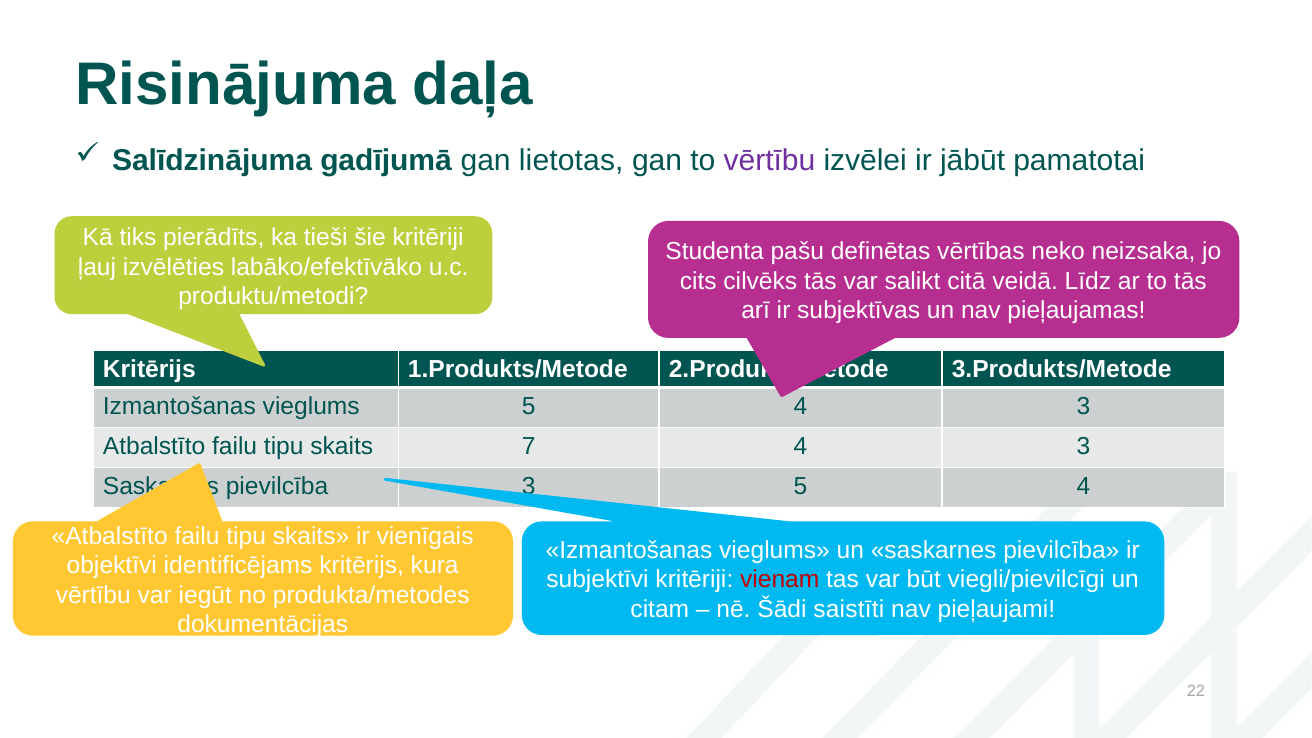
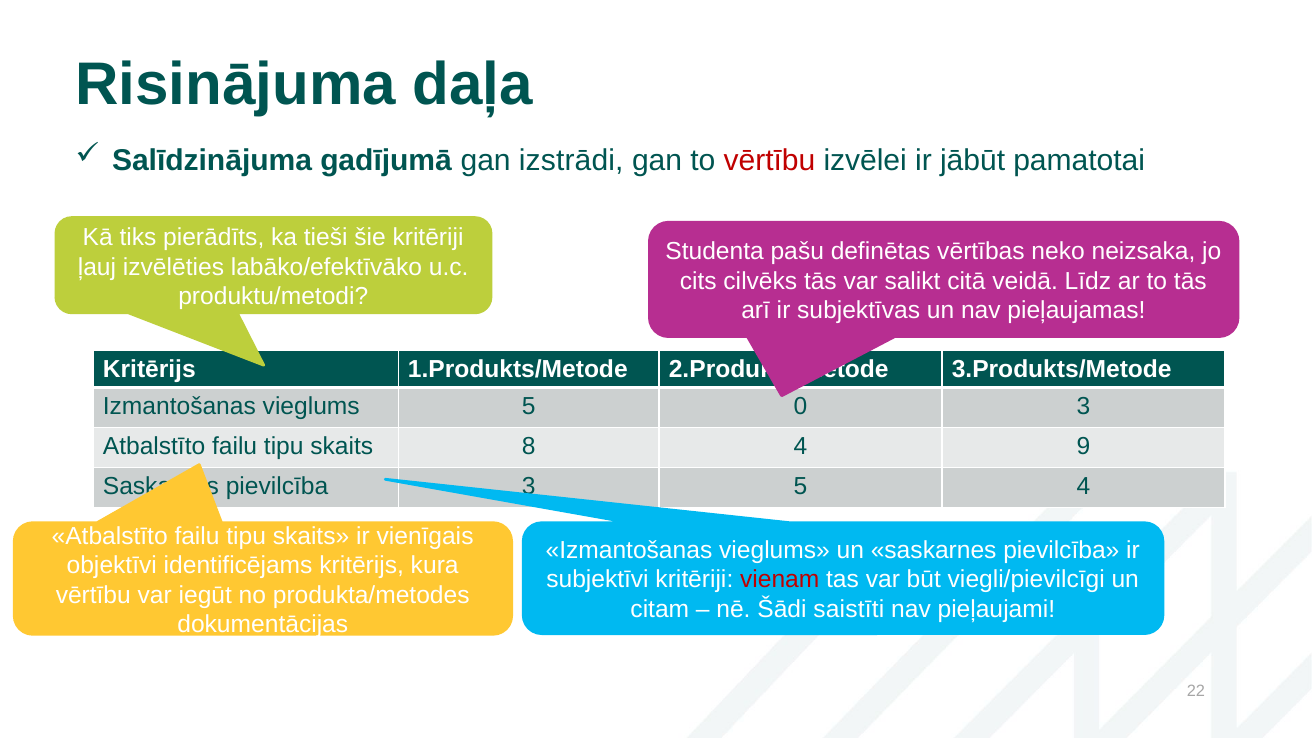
lietotas: lietotas -> izstrādi
vērtību at (769, 161) colour: purple -> red
vieglums 5 4: 4 -> 0
7: 7 -> 8
3 at (1084, 447): 3 -> 9
